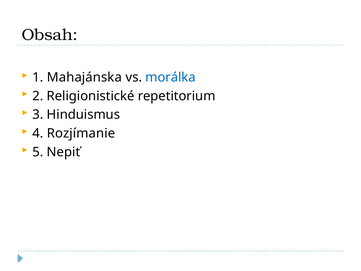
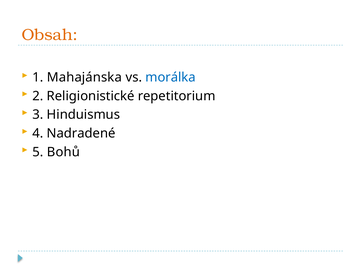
Obsah colour: black -> orange
Rozjímanie: Rozjímanie -> Nadradené
Nepiť: Nepiť -> Bohů
